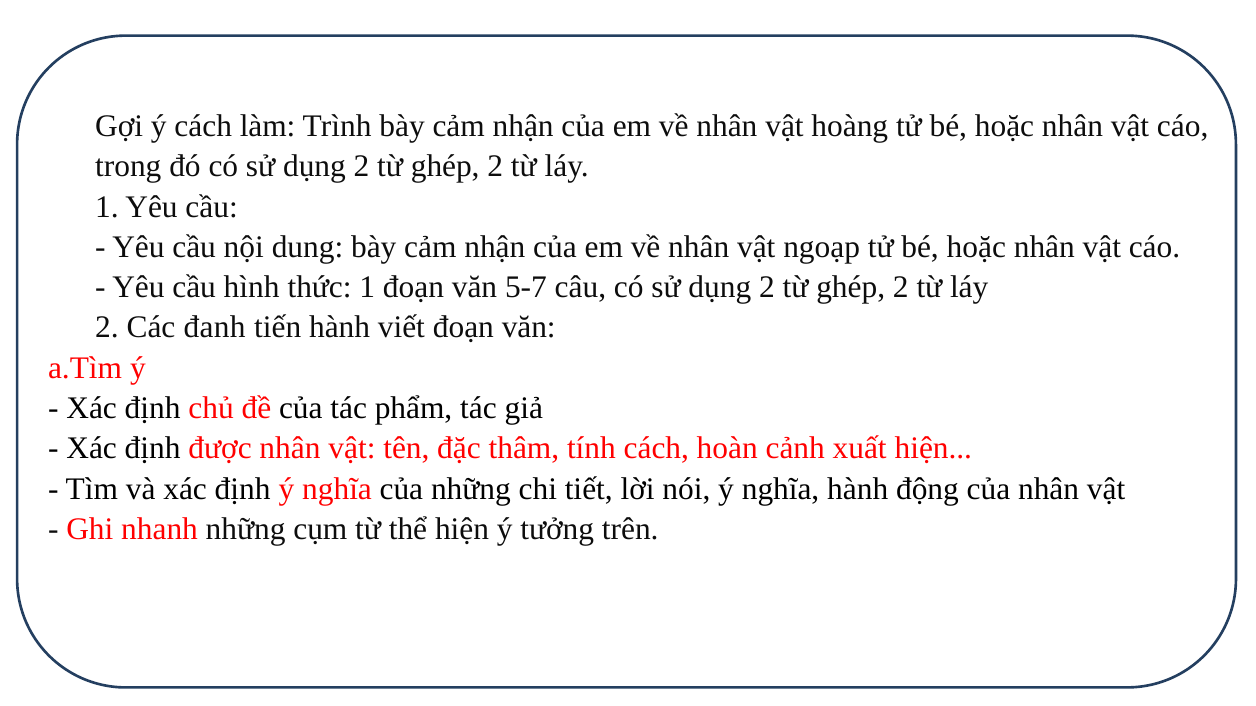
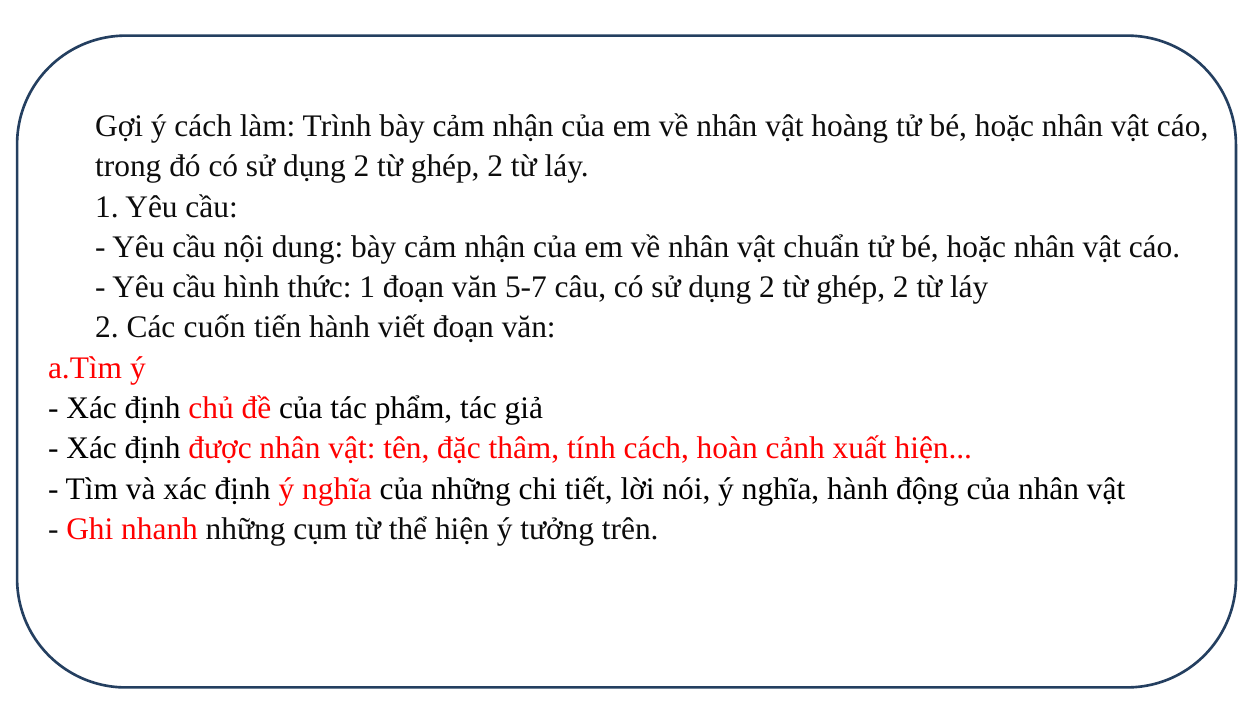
ngoạp: ngoạp -> chuẩn
đanh: đanh -> cuốn
